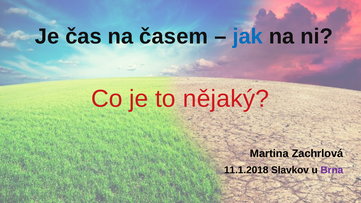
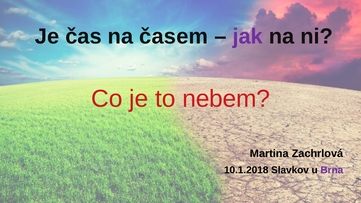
jak colour: blue -> purple
nějaký: nějaký -> nebem
11.1.2018: 11.1.2018 -> 10.1.2018
